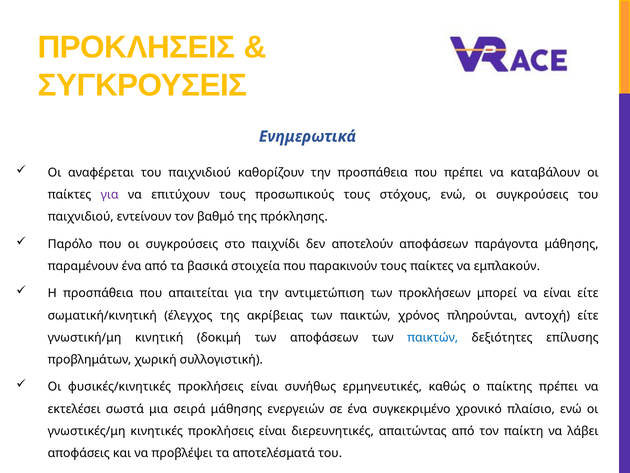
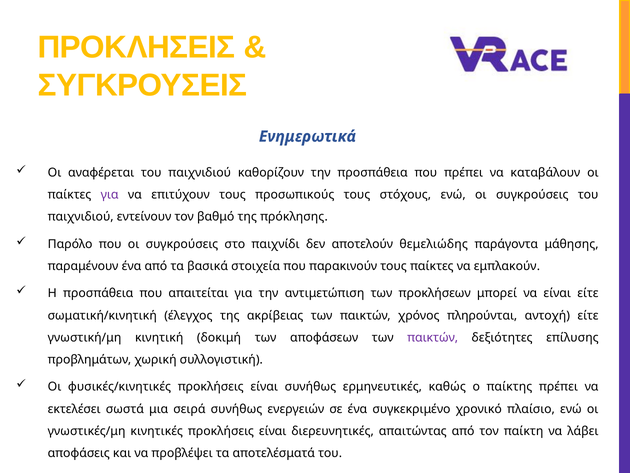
αποτελούν αποφάσεων: αποφάσεων -> θεμελιώδης
παικτών at (433, 337) colour: blue -> purple
σειρά μάθησης: μάθησης -> συνήθως
